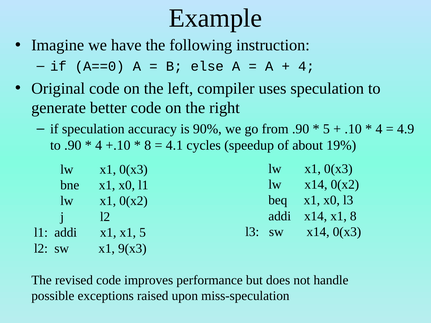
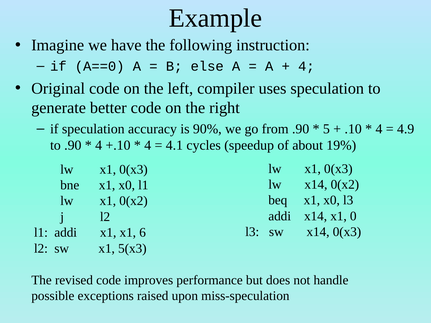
8 at (148, 146): 8 -> 4
x1 8: 8 -> 0
x1 5: 5 -> 6
9(x3: 9(x3 -> 5(x3
